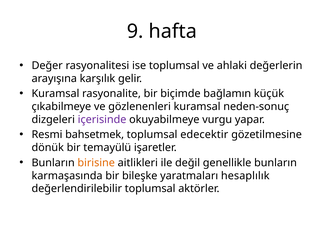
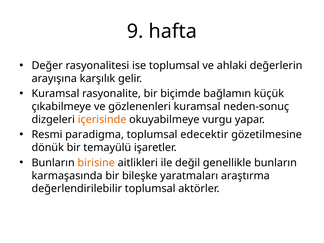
içerisinde colour: purple -> orange
bahsetmek: bahsetmek -> paradigma
hesaplılık: hesaplılık -> araştırma
